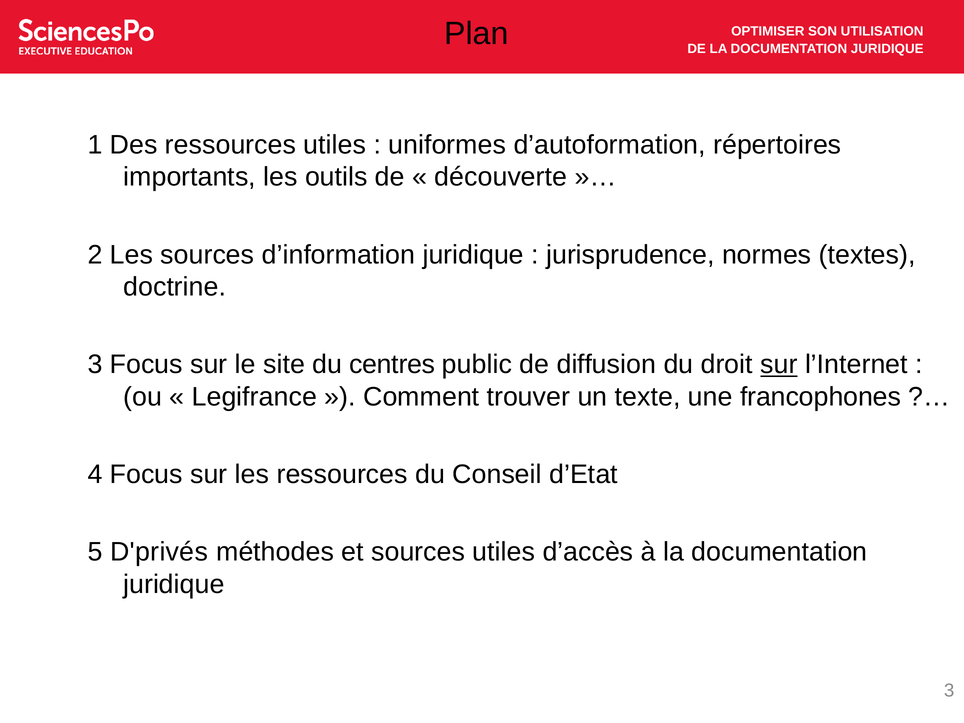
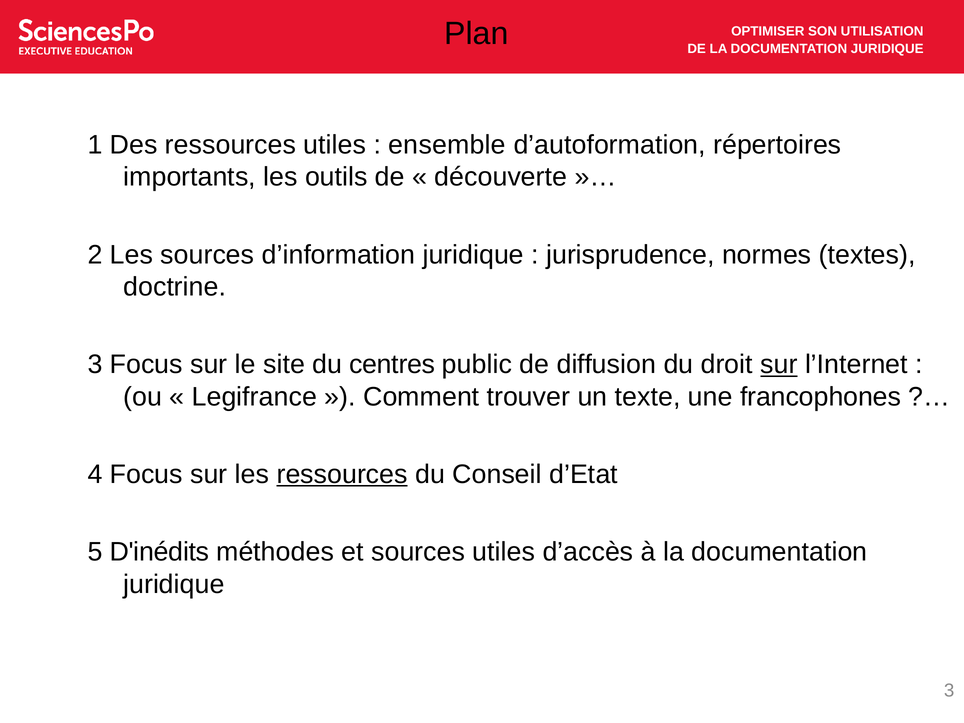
uniformes: uniformes -> ensemble
ressources at (342, 474) underline: none -> present
D'privés: D'privés -> D'inédits
